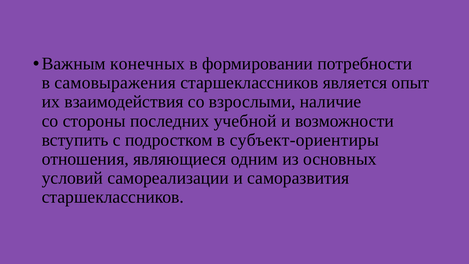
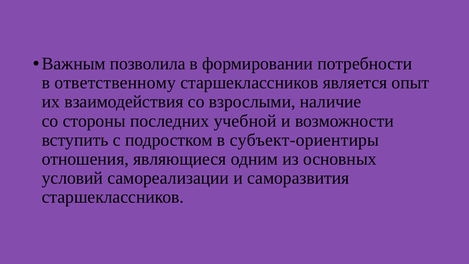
конечных: конечных -> позволила
самовыражения: самовыражения -> ответственному
